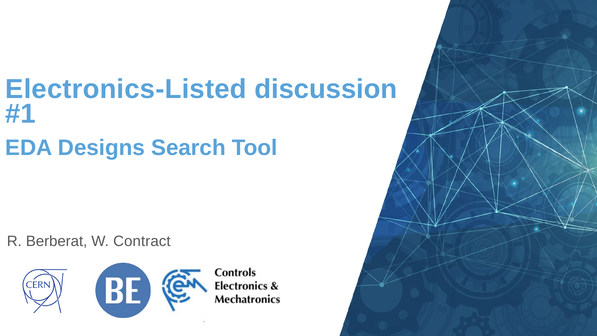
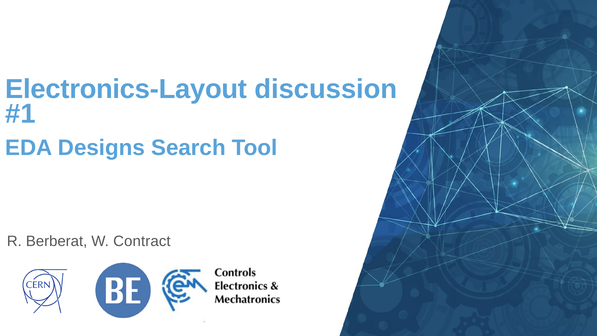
Electronics-Listed: Electronics-Listed -> Electronics-Layout
